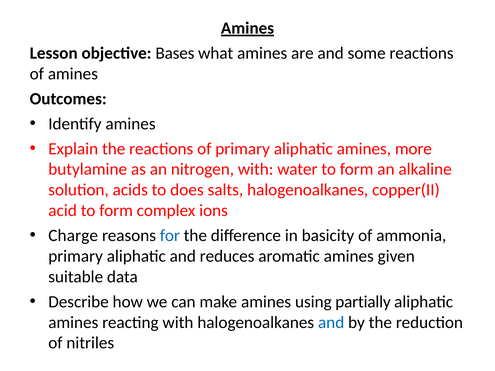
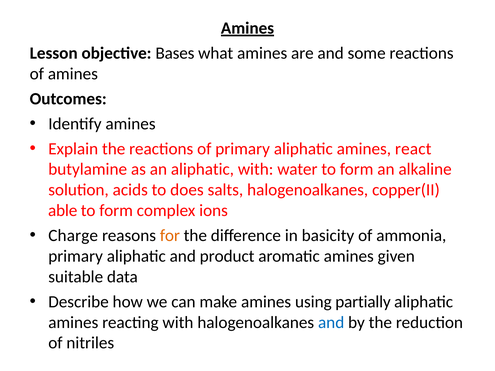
more: more -> react
an nitrogen: nitrogen -> aliphatic
acid: acid -> able
for colour: blue -> orange
reduces: reduces -> product
